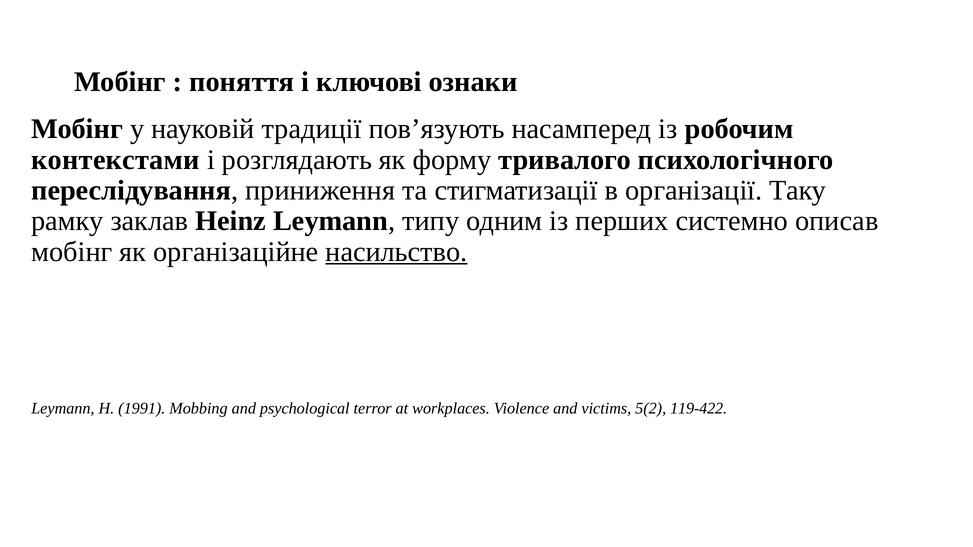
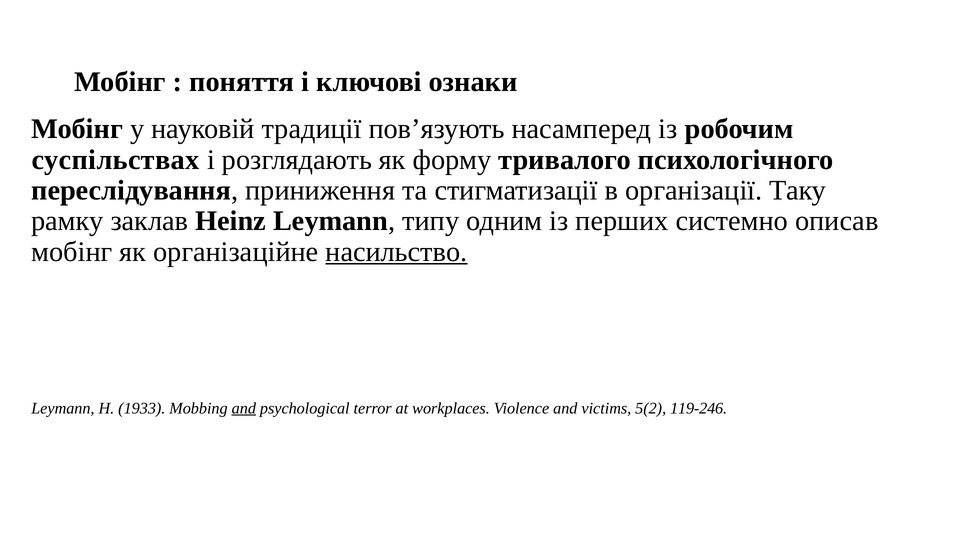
контекстами: контекстами -> суспільствах
1991: 1991 -> 1933
and at (244, 408) underline: none -> present
119-422: 119-422 -> 119-246
